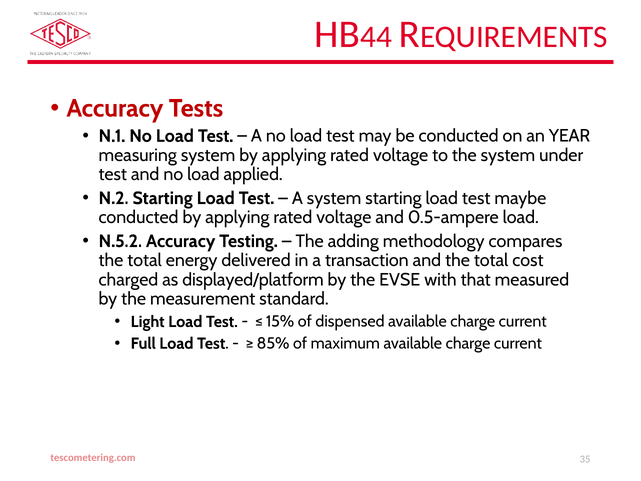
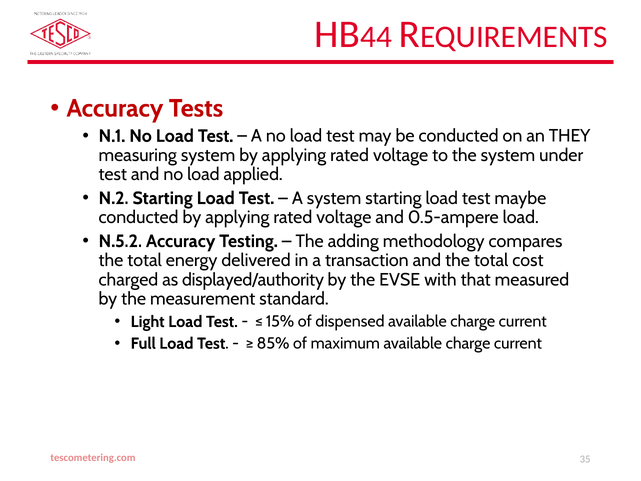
YEAR: YEAR -> THEY
displayed/platform: displayed/platform -> displayed/authority
